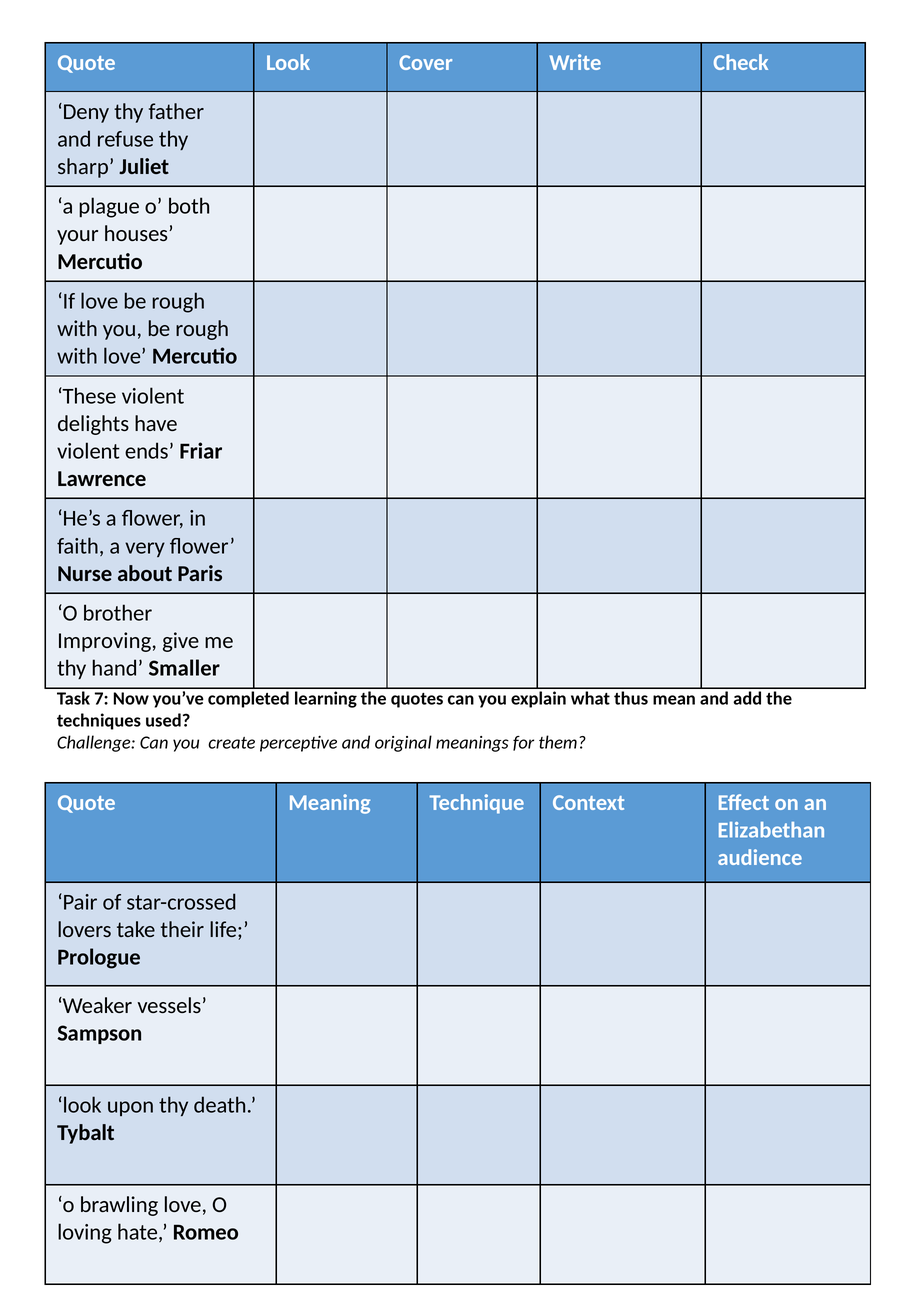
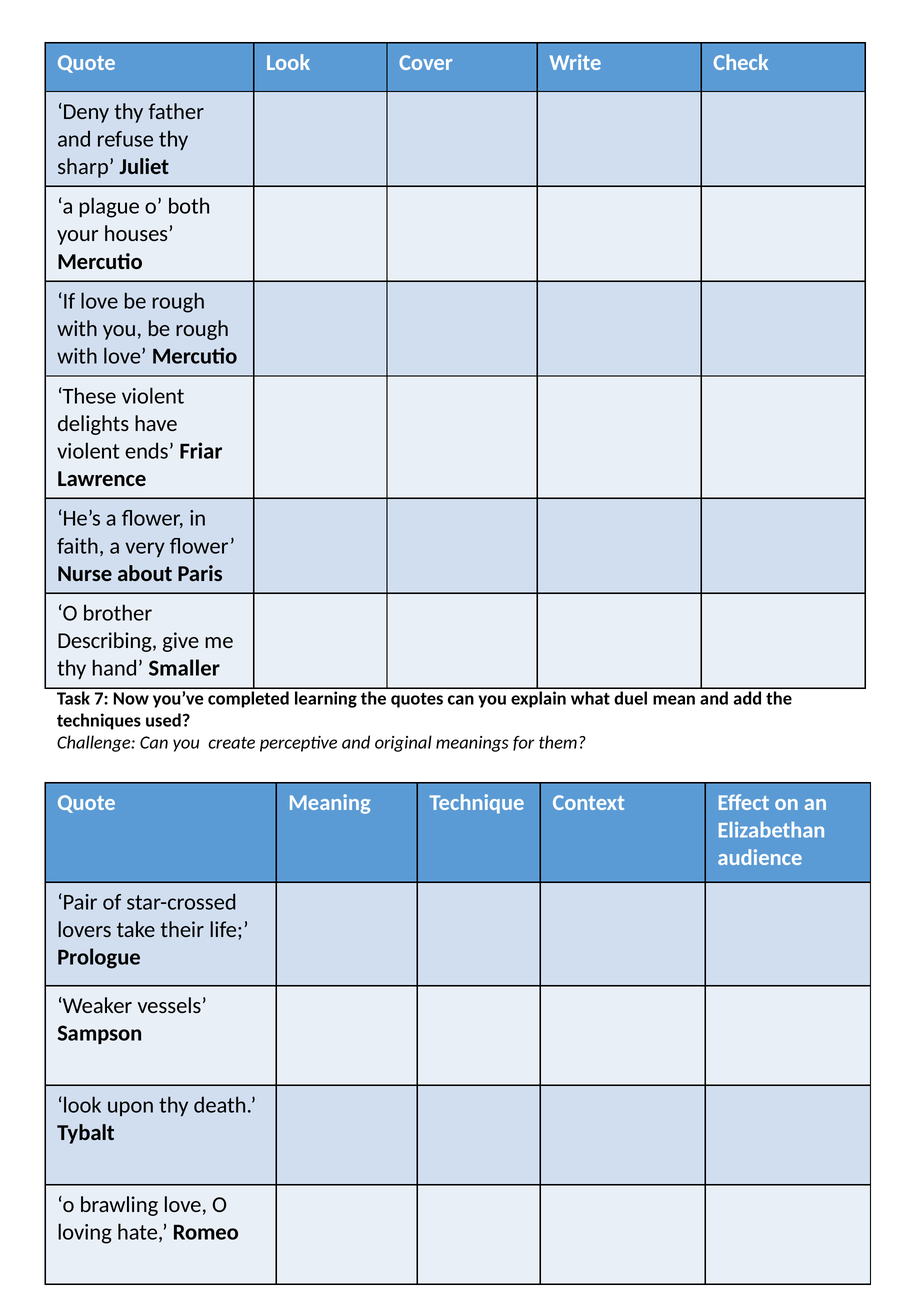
Improving: Improving -> Describing
thus: thus -> duel
